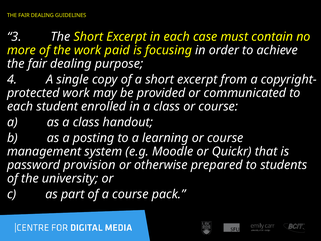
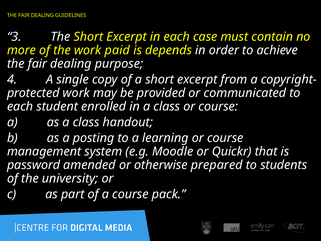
focusing: focusing -> depends
provision: provision -> amended
